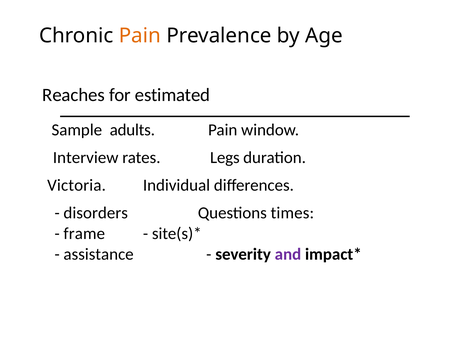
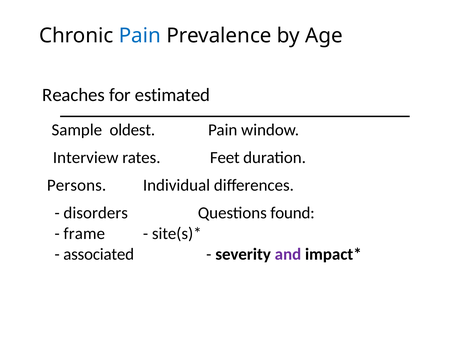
Pain at (140, 36) colour: orange -> blue
adults: adults -> oldest
Legs: Legs -> Feet
Victoria: Victoria -> Persons
times: times -> found
assistance: assistance -> associated
